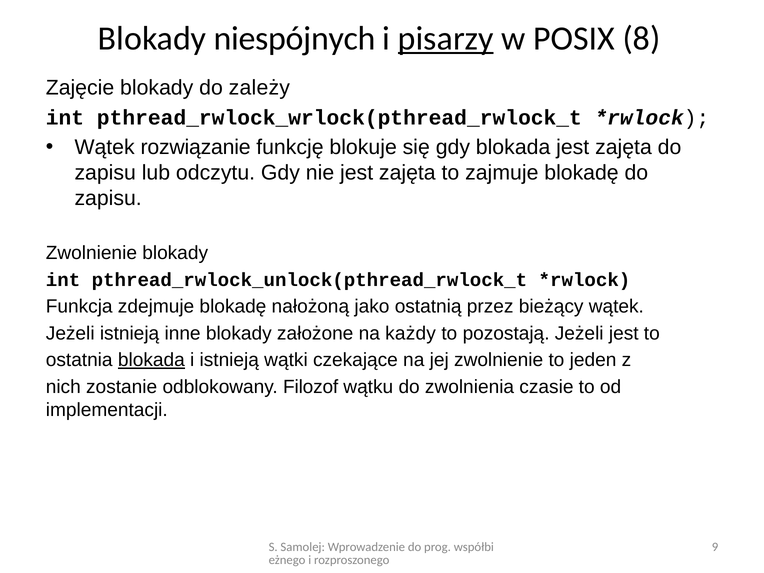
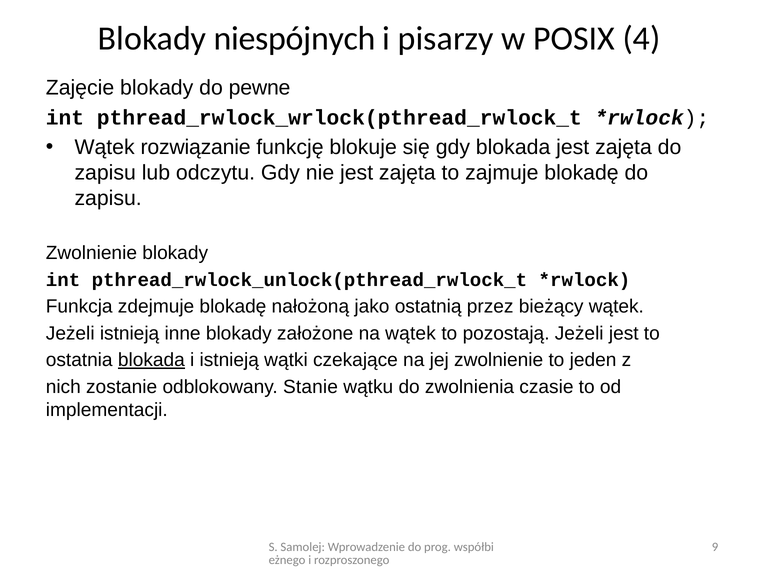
pisarzy underline: present -> none
8: 8 -> 4
zależy: zależy -> pewne
na każdy: każdy -> wątek
Filozof: Filozof -> Stanie
